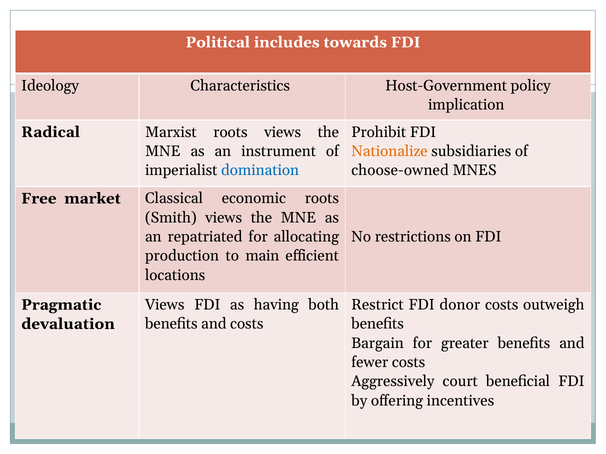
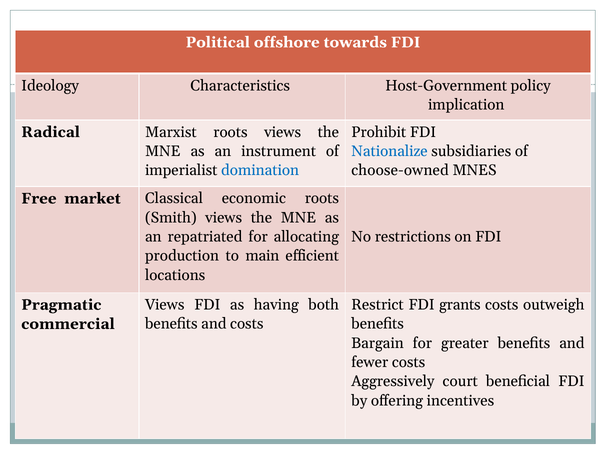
includes: includes -> offshore
Nationalize colour: orange -> blue
donor: donor -> grants
devaluation: devaluation -> commercial
